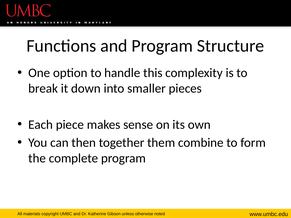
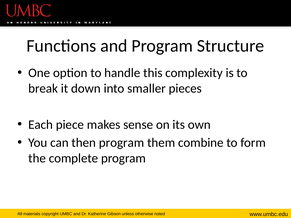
then together: together -> program
